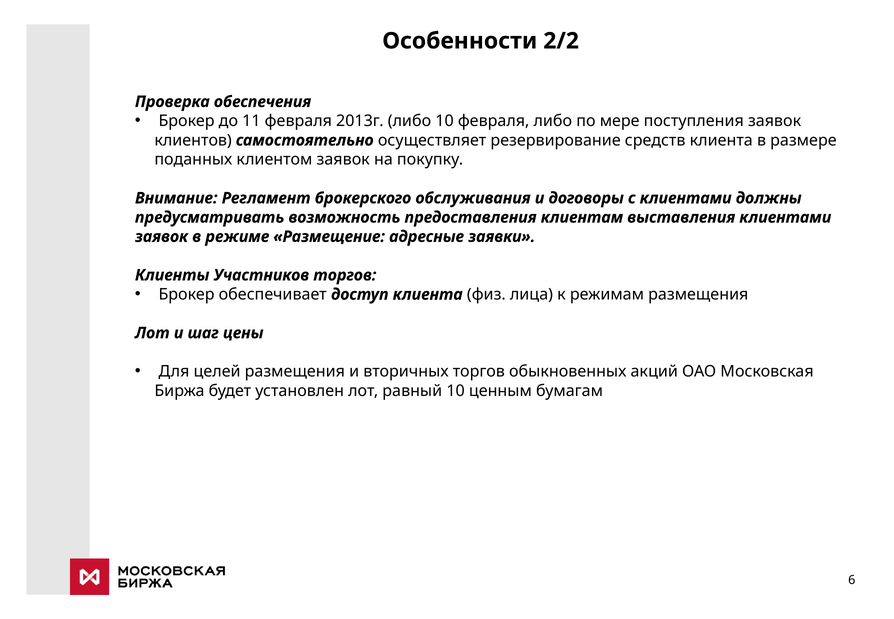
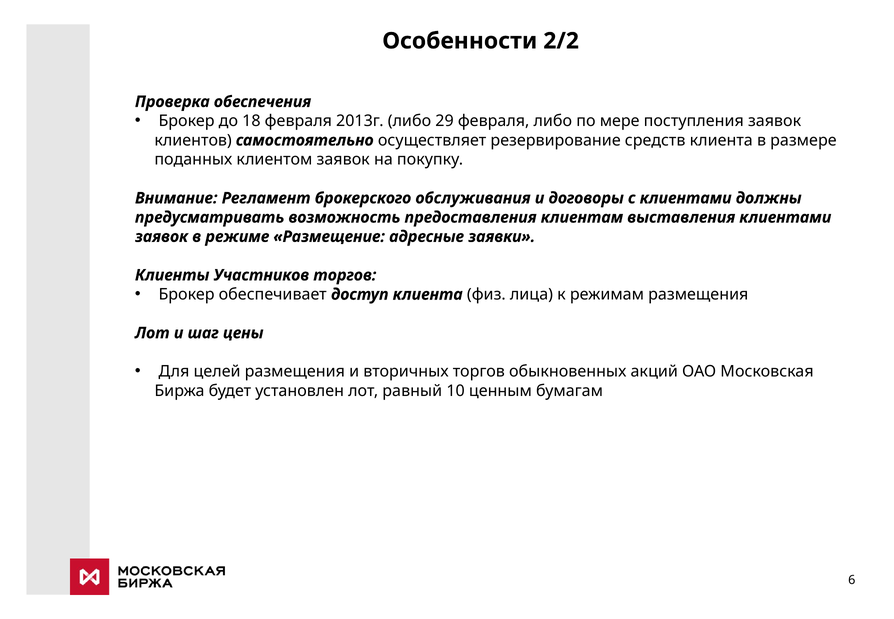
11: 11 -> 18
либо 10: 10 -> 29
